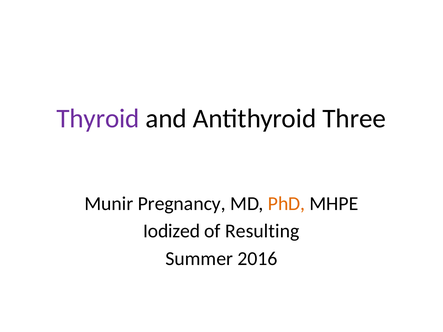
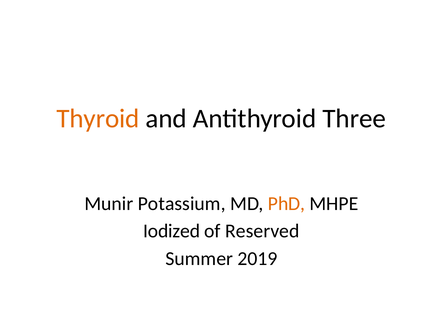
Thyroid colour: purple -> orange
Pregnancy: Pregnancy -> Potassium
Resulting: Resulting -> Reserved
2016: 2016 -> 2019
